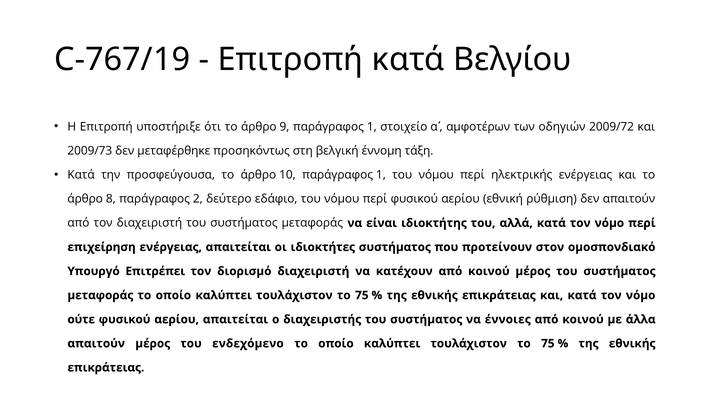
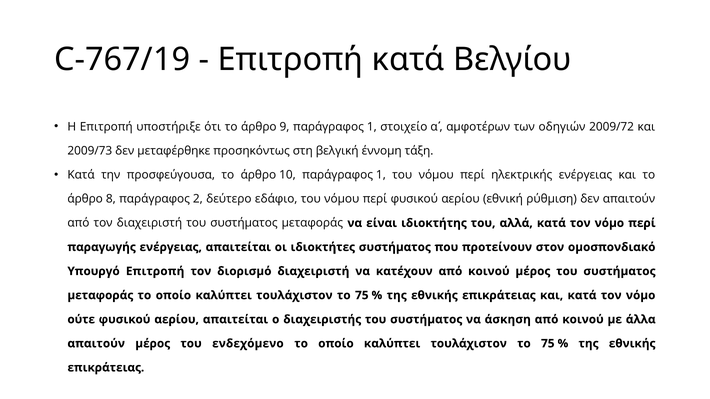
επιχείρηση: επιχείρηση -> παραγωγής
Υπουργό Επιτρέπει: Επιτρέπει -> Επιτροπή
έννοιες: έννοιες -> άσκηση
